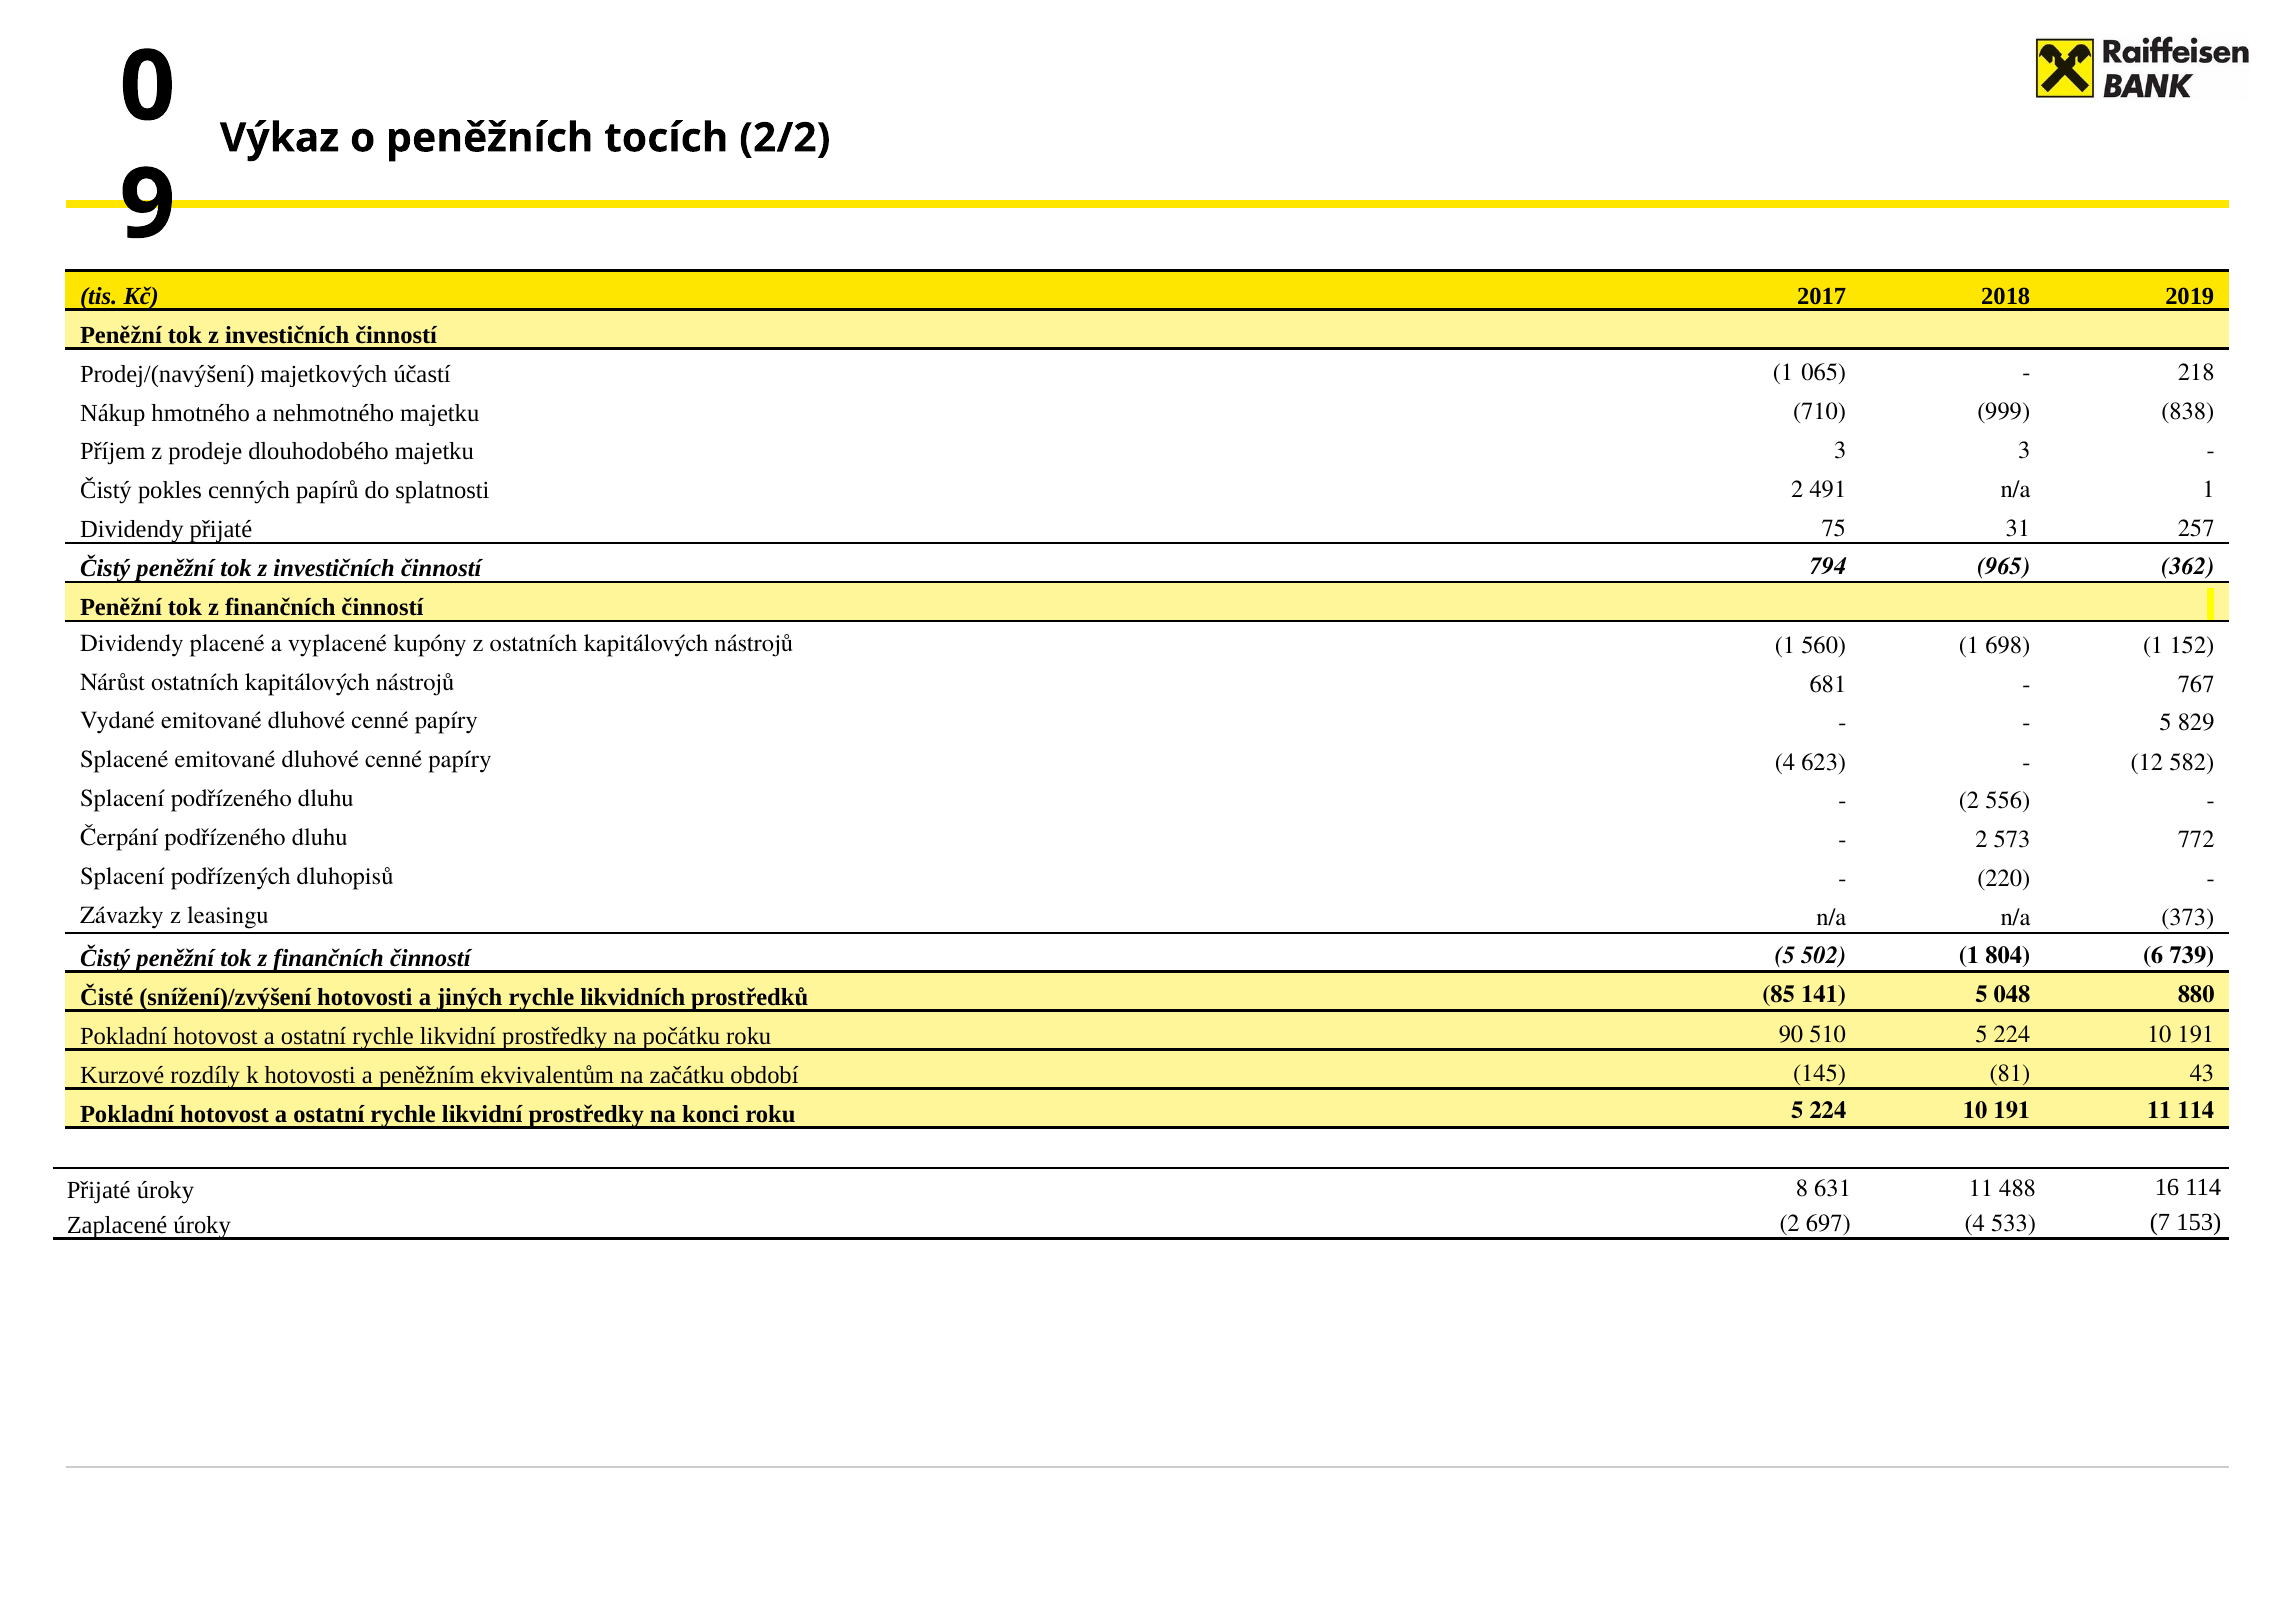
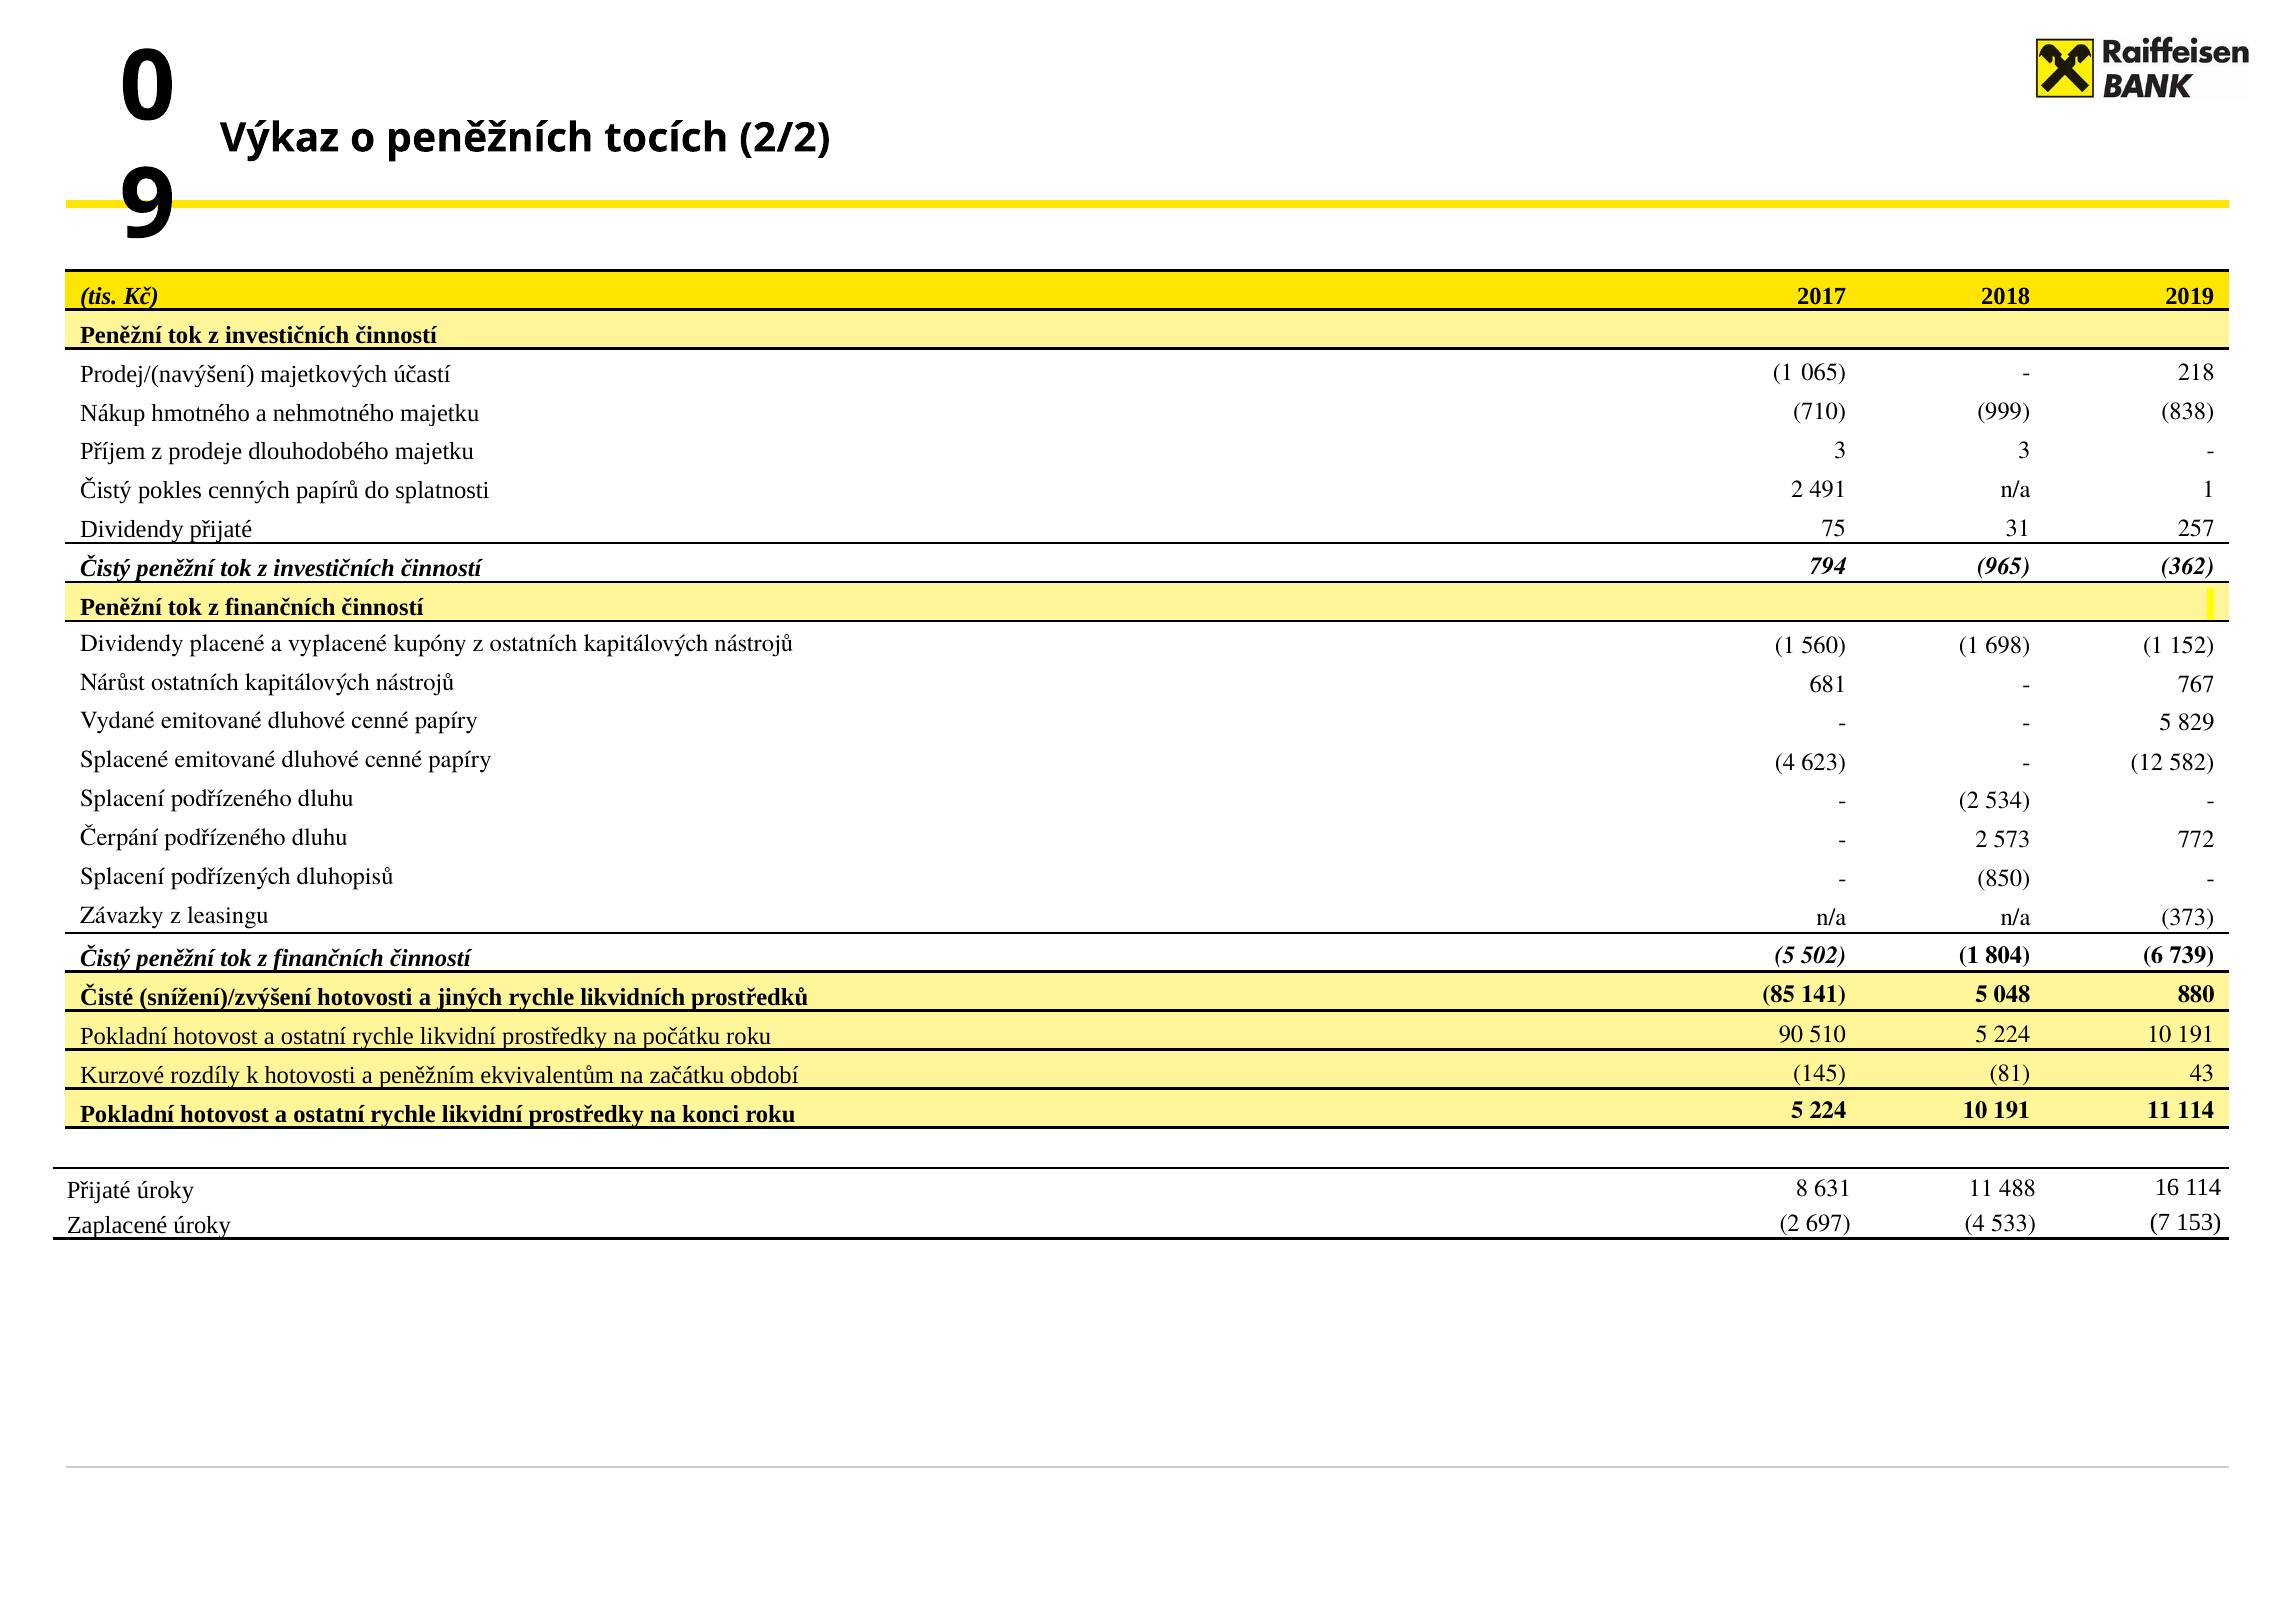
556: 556 -> 534
220: 220 -> 850
